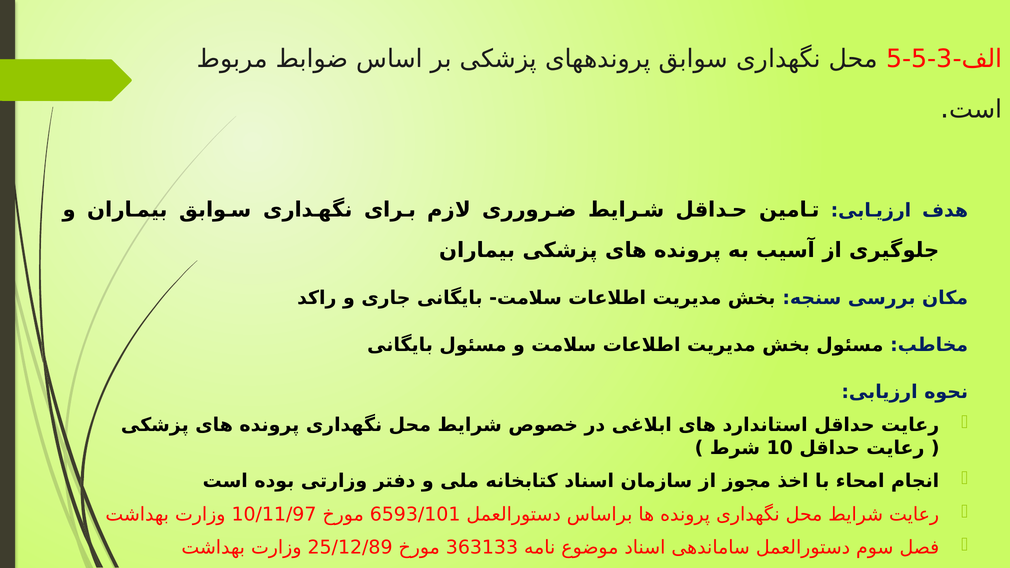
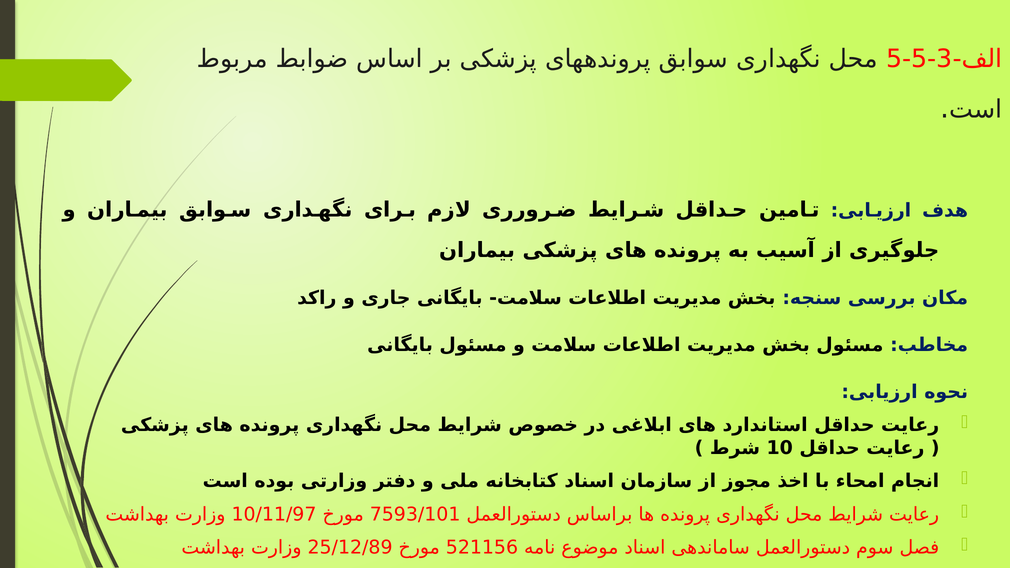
6593/101: 6593/101 -> 7593/101
363133: 363133 -> 521156
